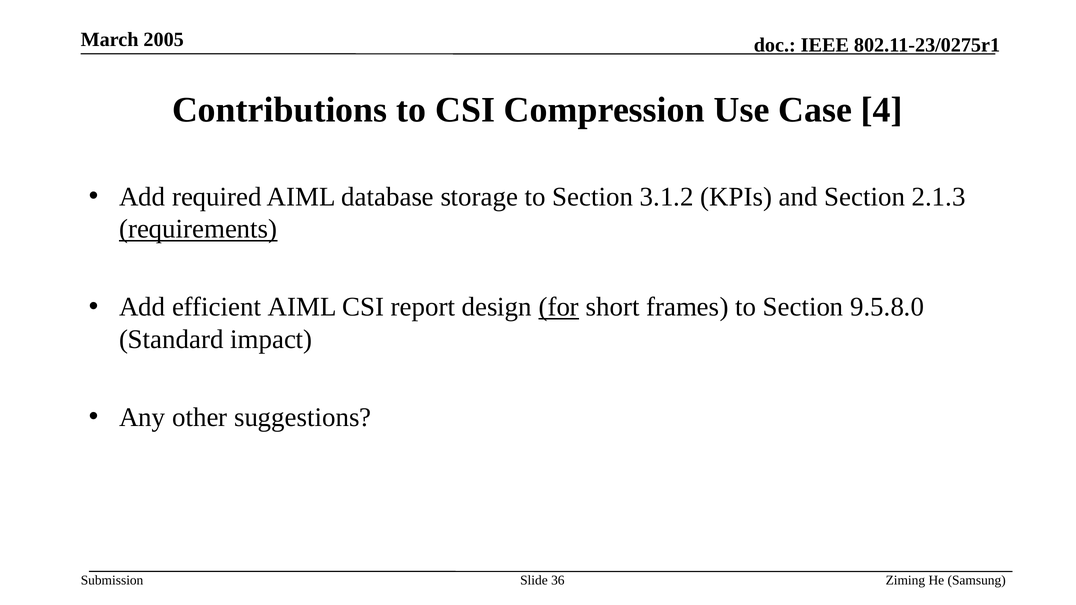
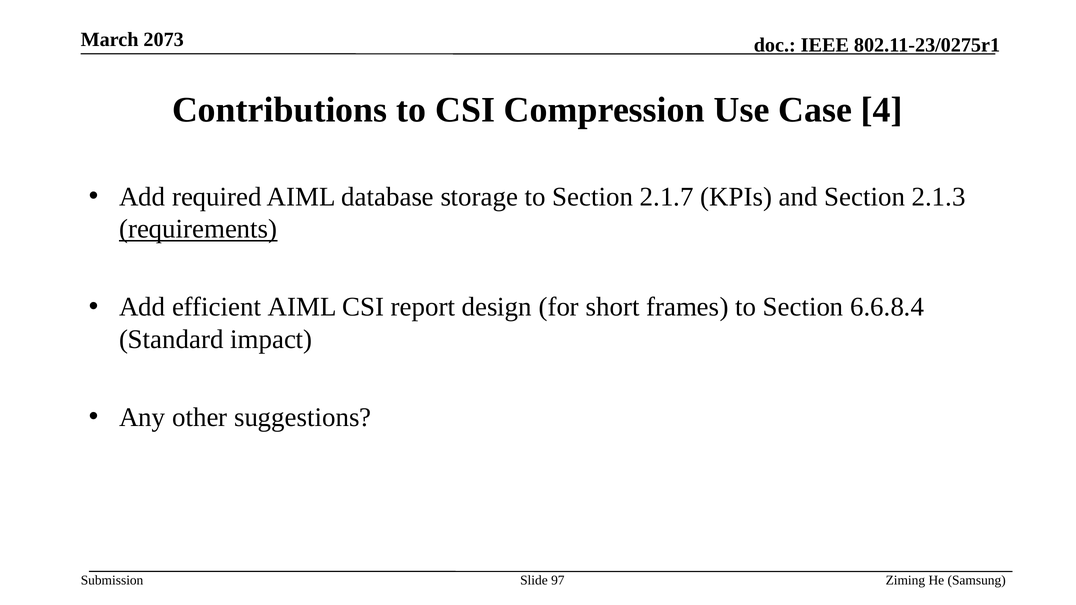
2005: 2005 -> 2073
3.1.2: 3.1.2 -> 2.1.7
for underline: present -> none
9.5.8.0: 9.5.8.0 -> 6.6.8.4
36: 36 -> 97
